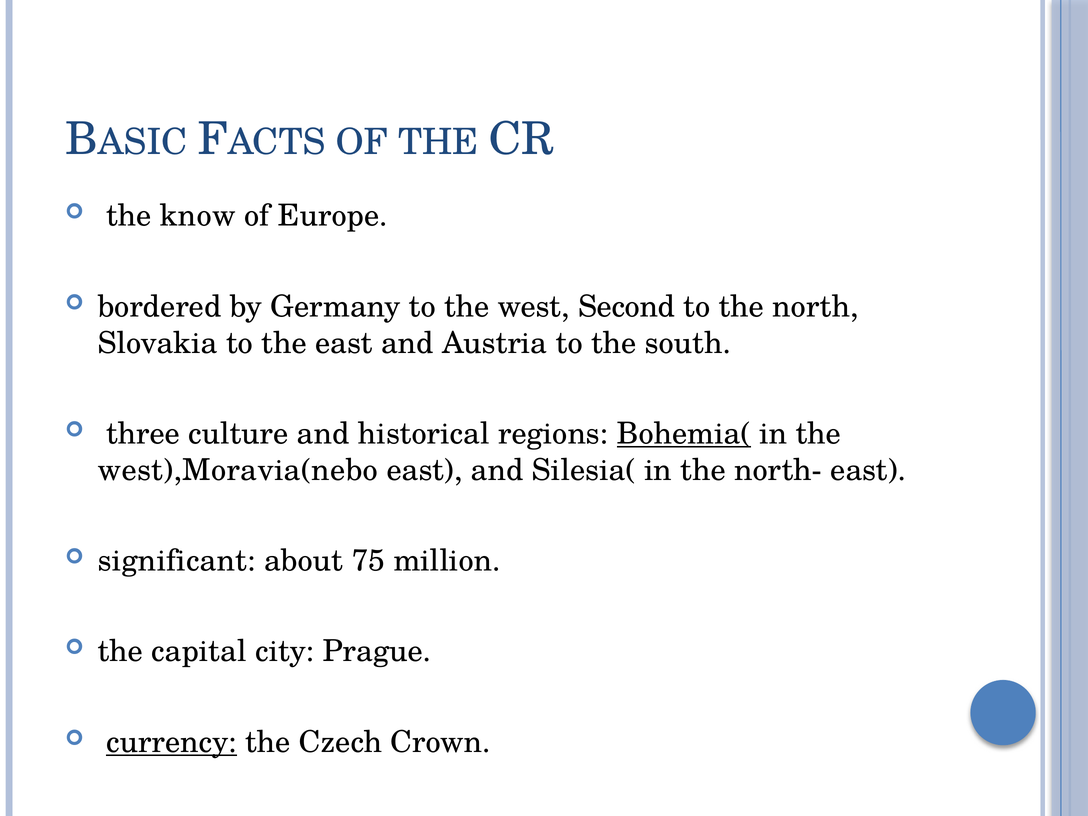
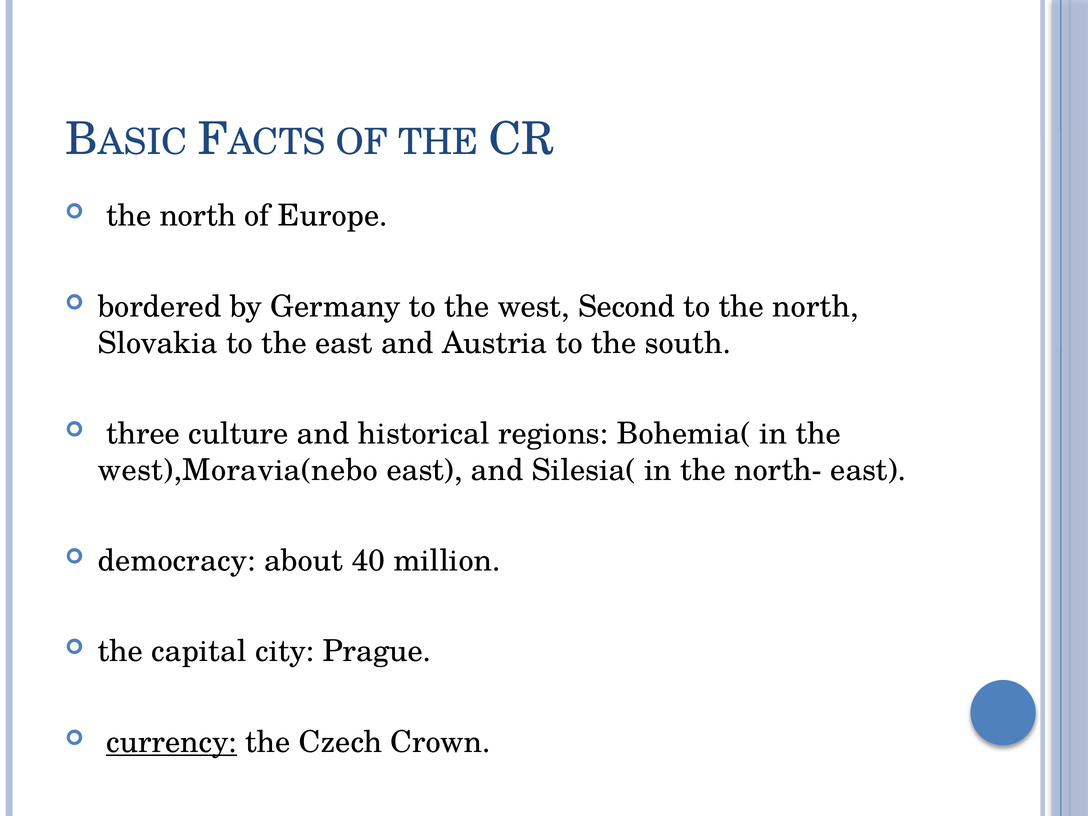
know at (198, 216): know -> north
Bohemia( underline: present -> none
significant: significant -> democracy
75: 75 -> 40
